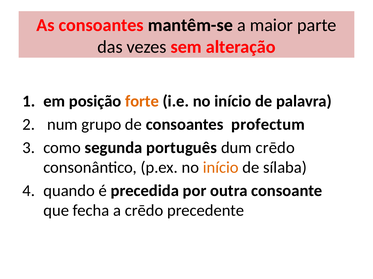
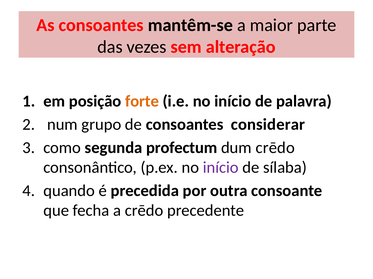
profectum: profectum -> considerar
português: português -> profectum
início at (221, 168) colour: orange -> purple
